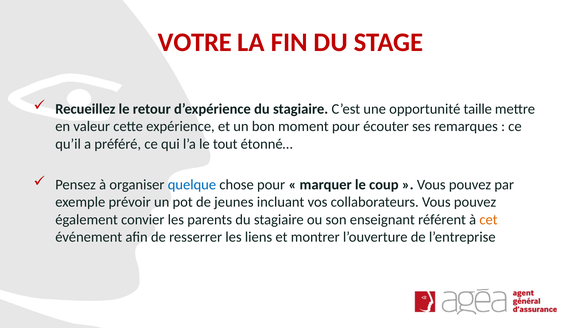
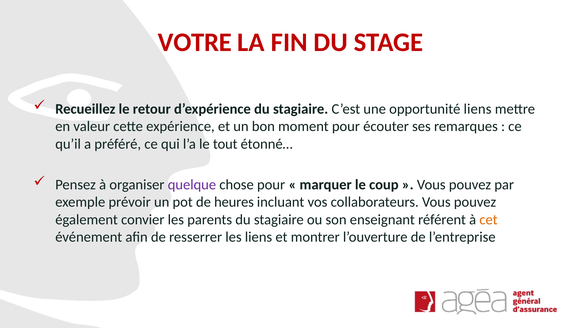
opportunité taille: taille -> liens
quelque colour: blue -> purple
jeunes: jeunes -> heures
